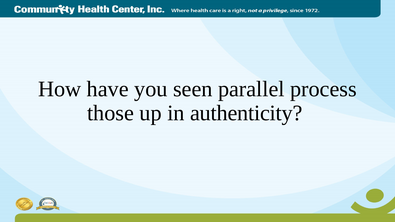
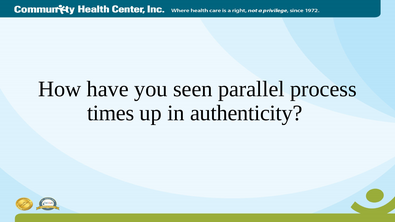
those: those -> times
